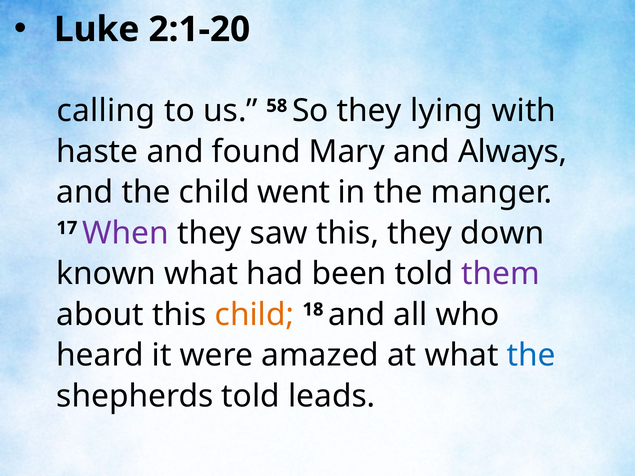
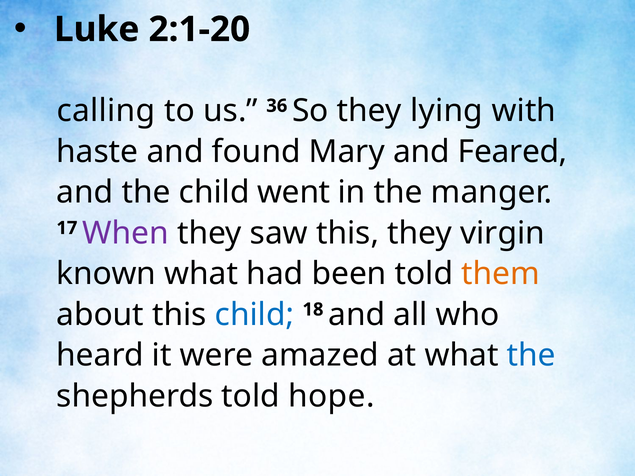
58: 58 -> 36
Always: Always -> Feared
down: down -> virgin
them colour: purple -> orange
child at (254, 315) colour: orange -> blue
leads: leads -> hope
